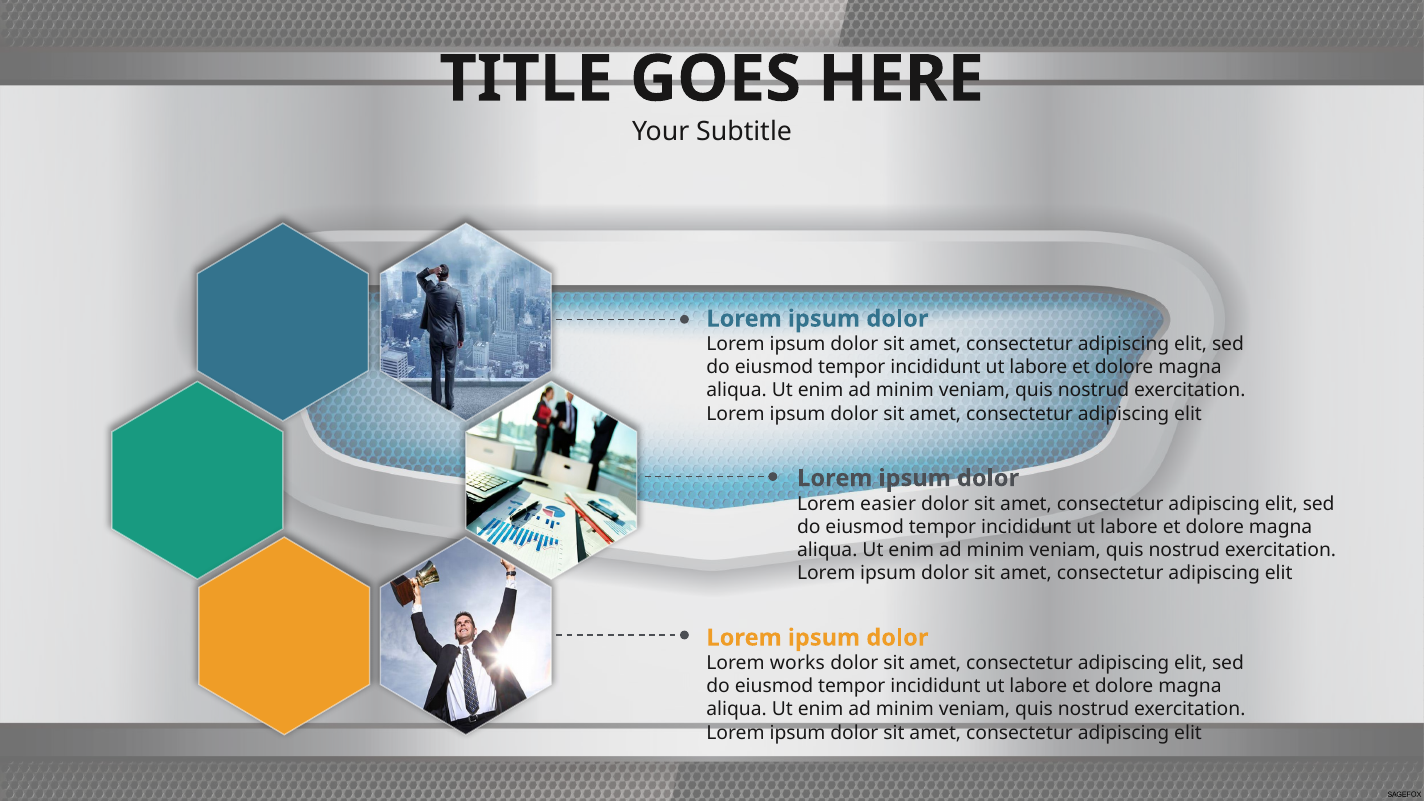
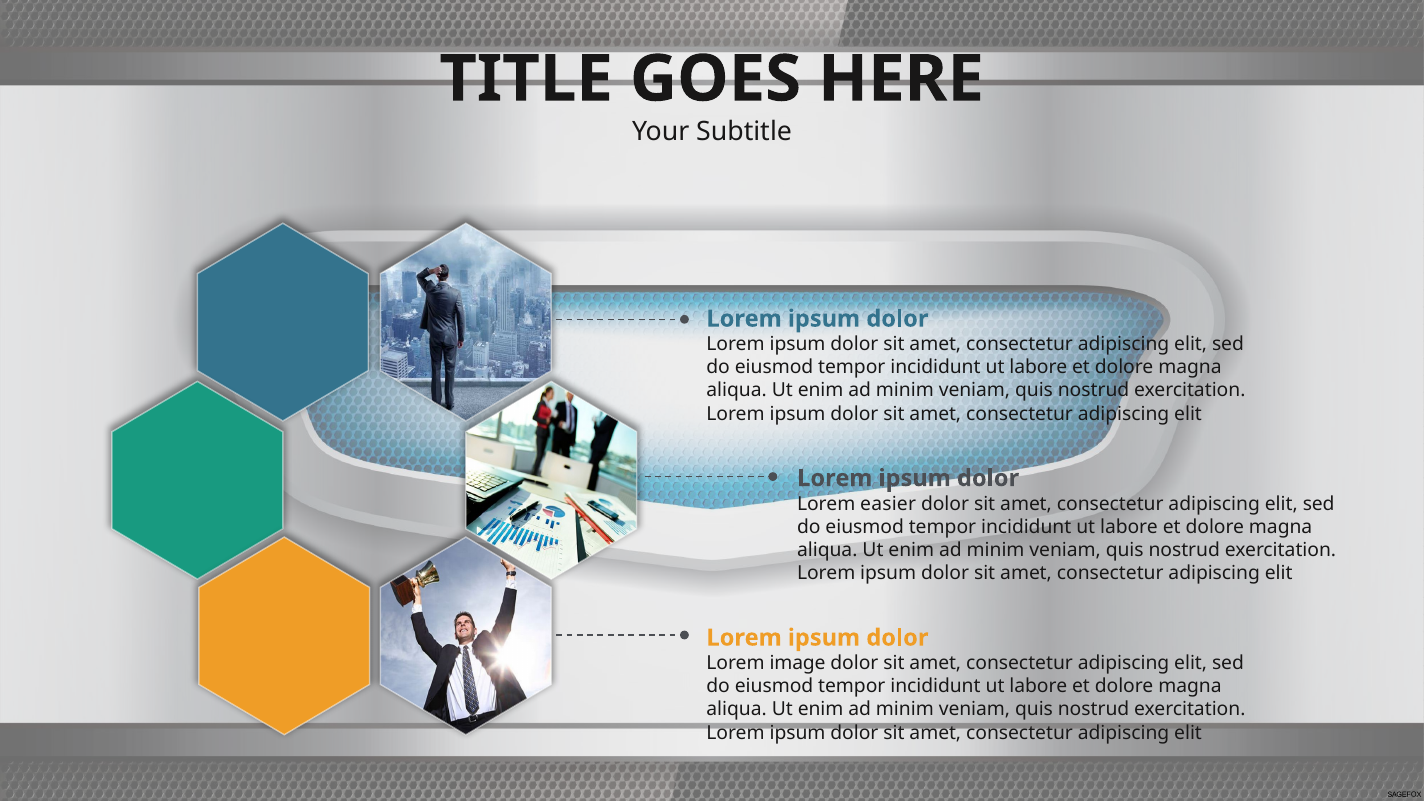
works: works -> image
